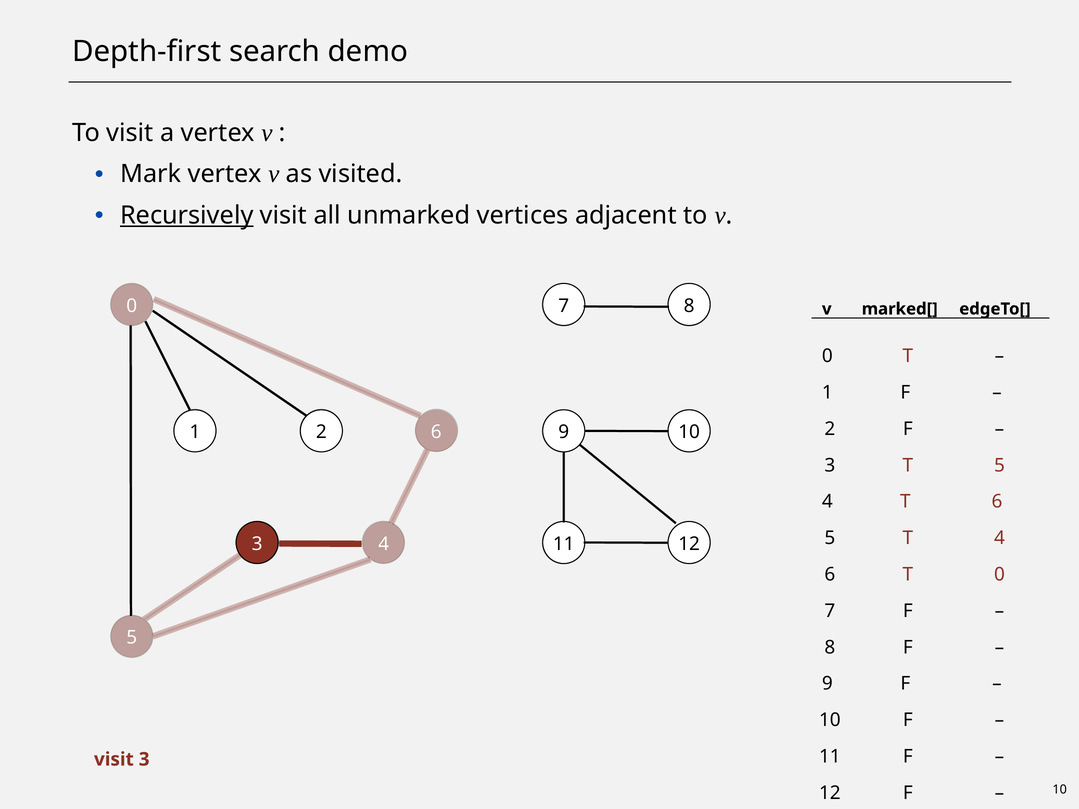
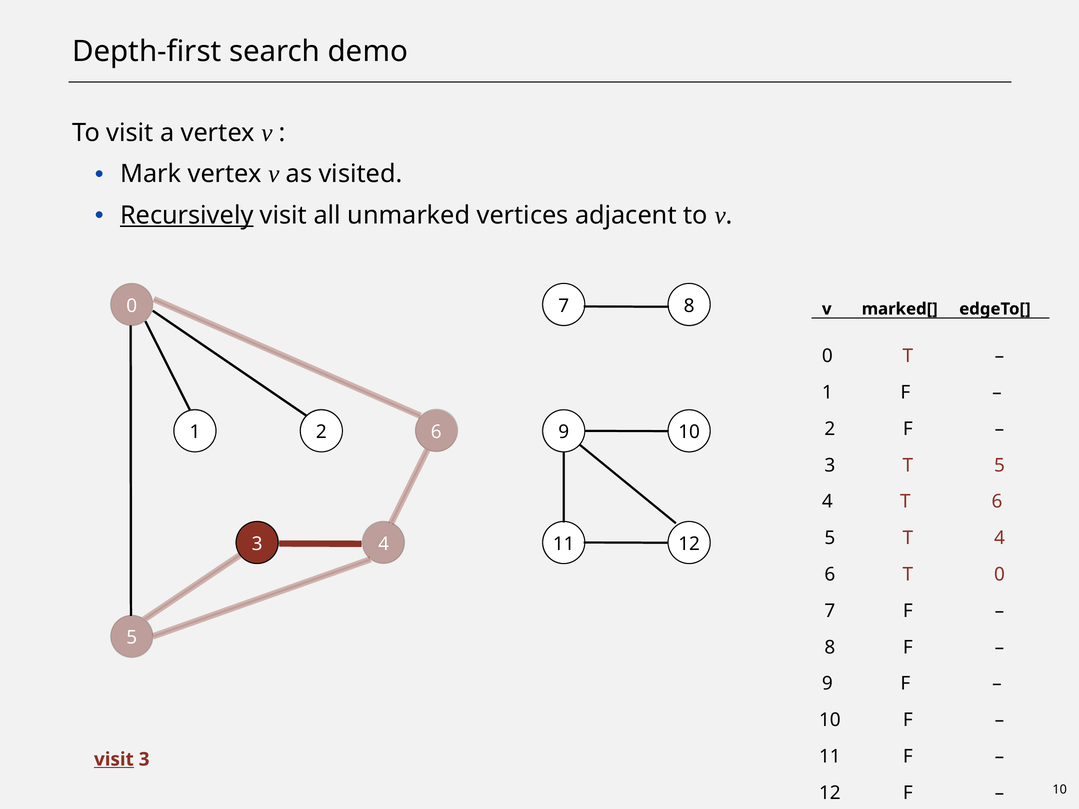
visit at (114, 760) underline: none -> present
